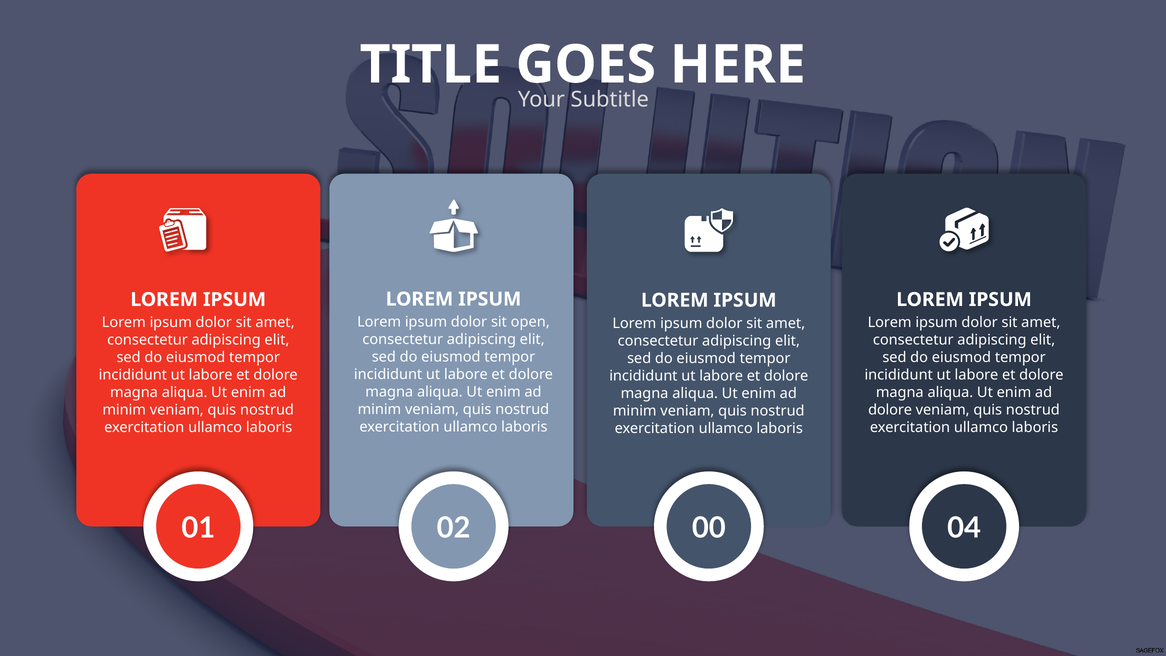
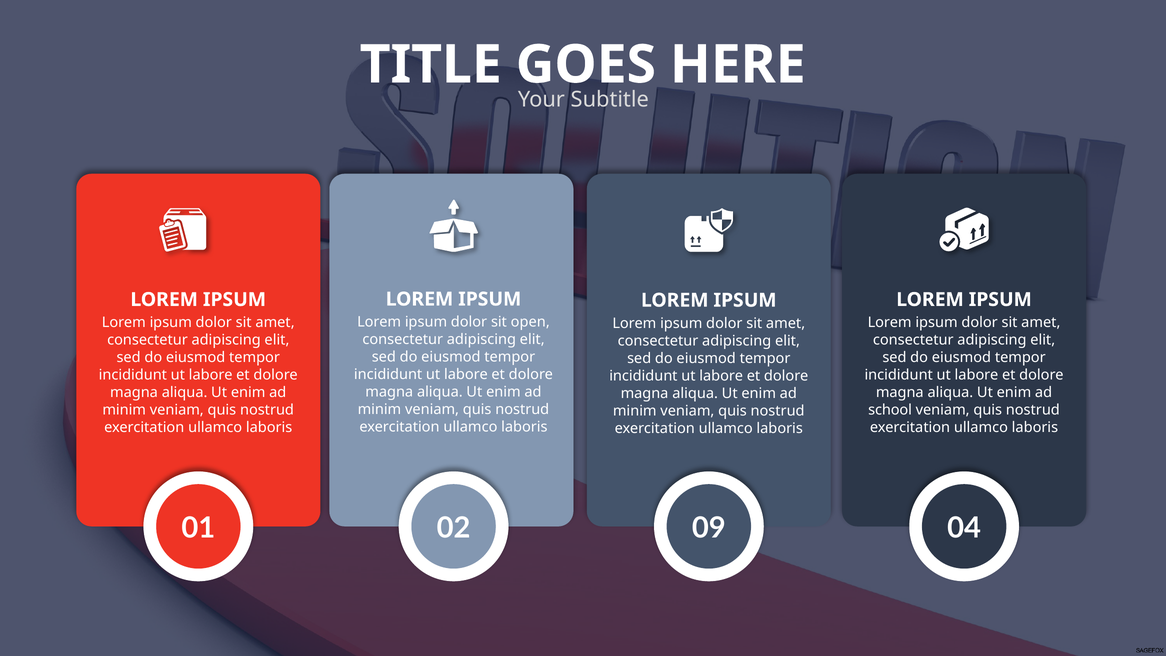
dolore at (890, 410): dolore -> school
00: 00 -> 09
